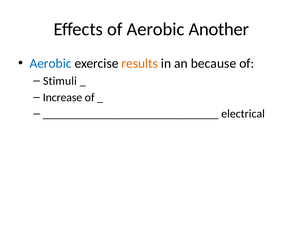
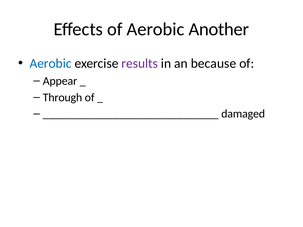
results colour: orange -> purple
Stimuli: Stimuli -> Appear
Increase: Increase -> Through
electrical: electrical -> damaged
